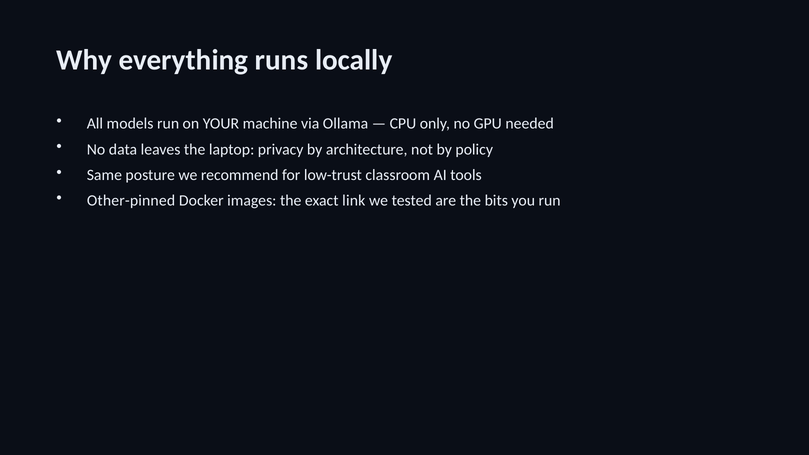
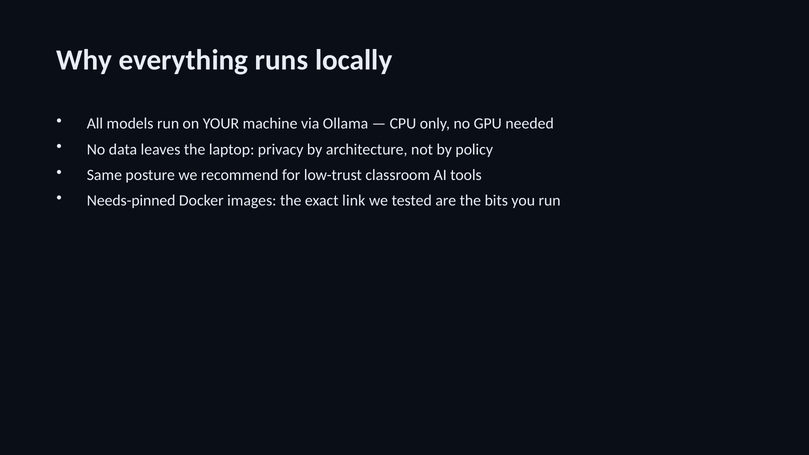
Other-pinned: Other-pinned -> Needs-pinned
